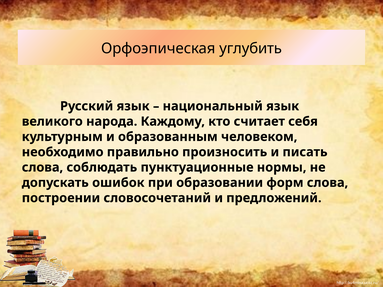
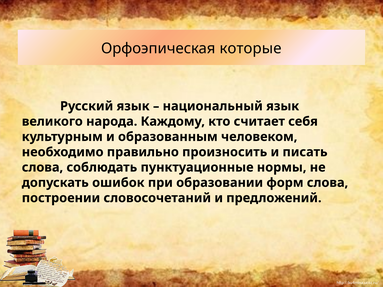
углубить: углубить -> которые
